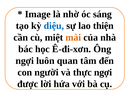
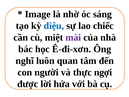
thiện: thiện -> chiếc
mài colour: orange -> purple
ngợi at (25, 61): ngợi -> nghĩ
